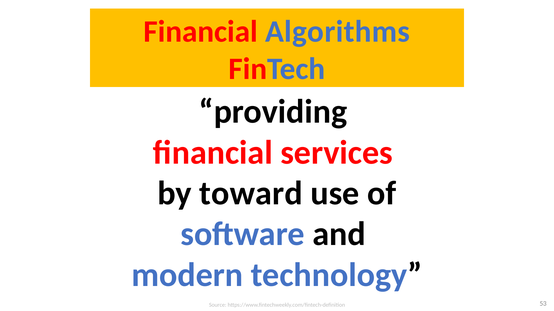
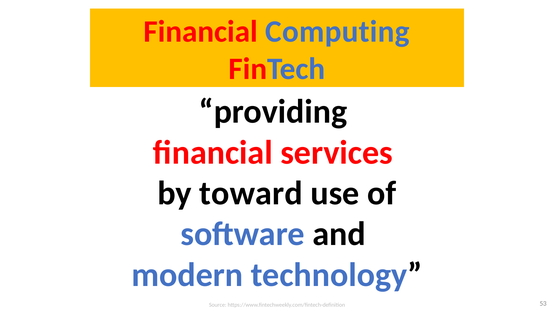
Algorithms: Algorithms -> Computing
